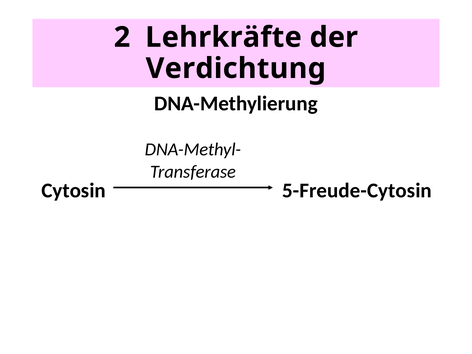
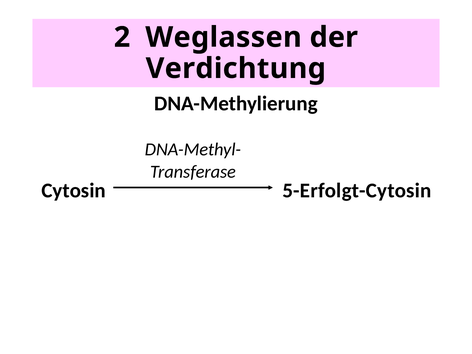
Lehrkräfte: Lehrkräfte -> Weglassen
5-Freude-Cytosin: 5-Freude-Cytosin -> 5-Erfolgt-Cytosin
